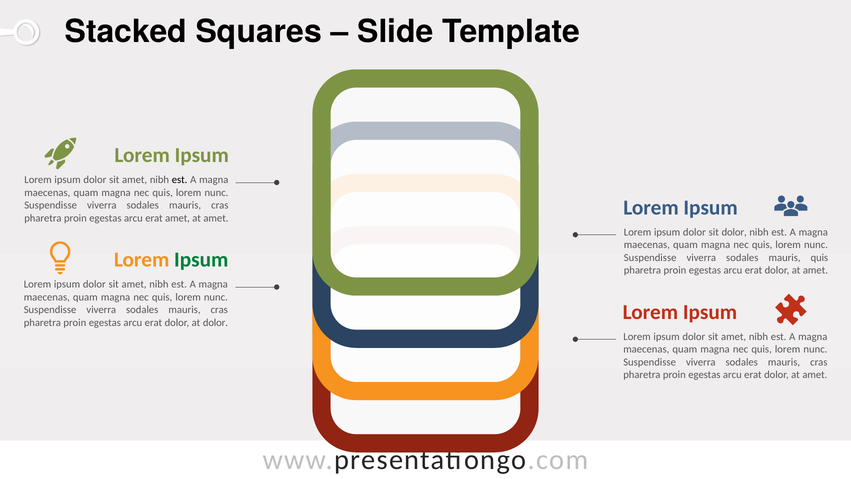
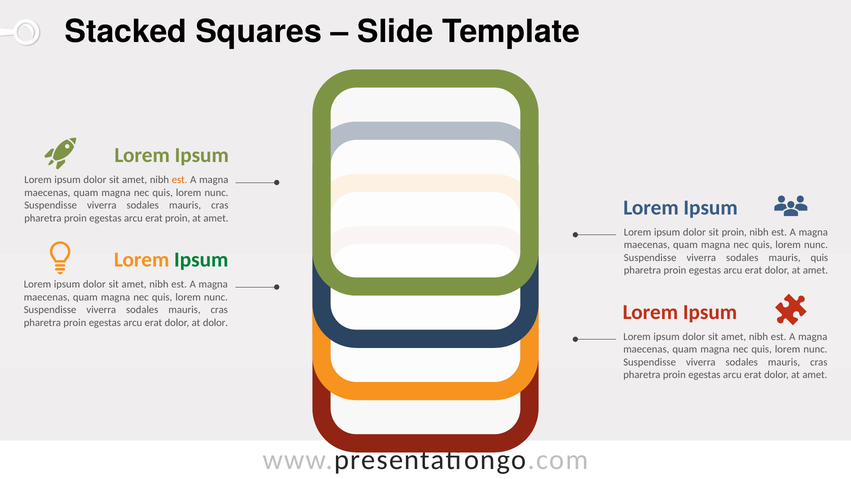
est at (180, 180) colour: black -> orange
erat amet: amet -> proin
sit dolor: dolor -> proin
